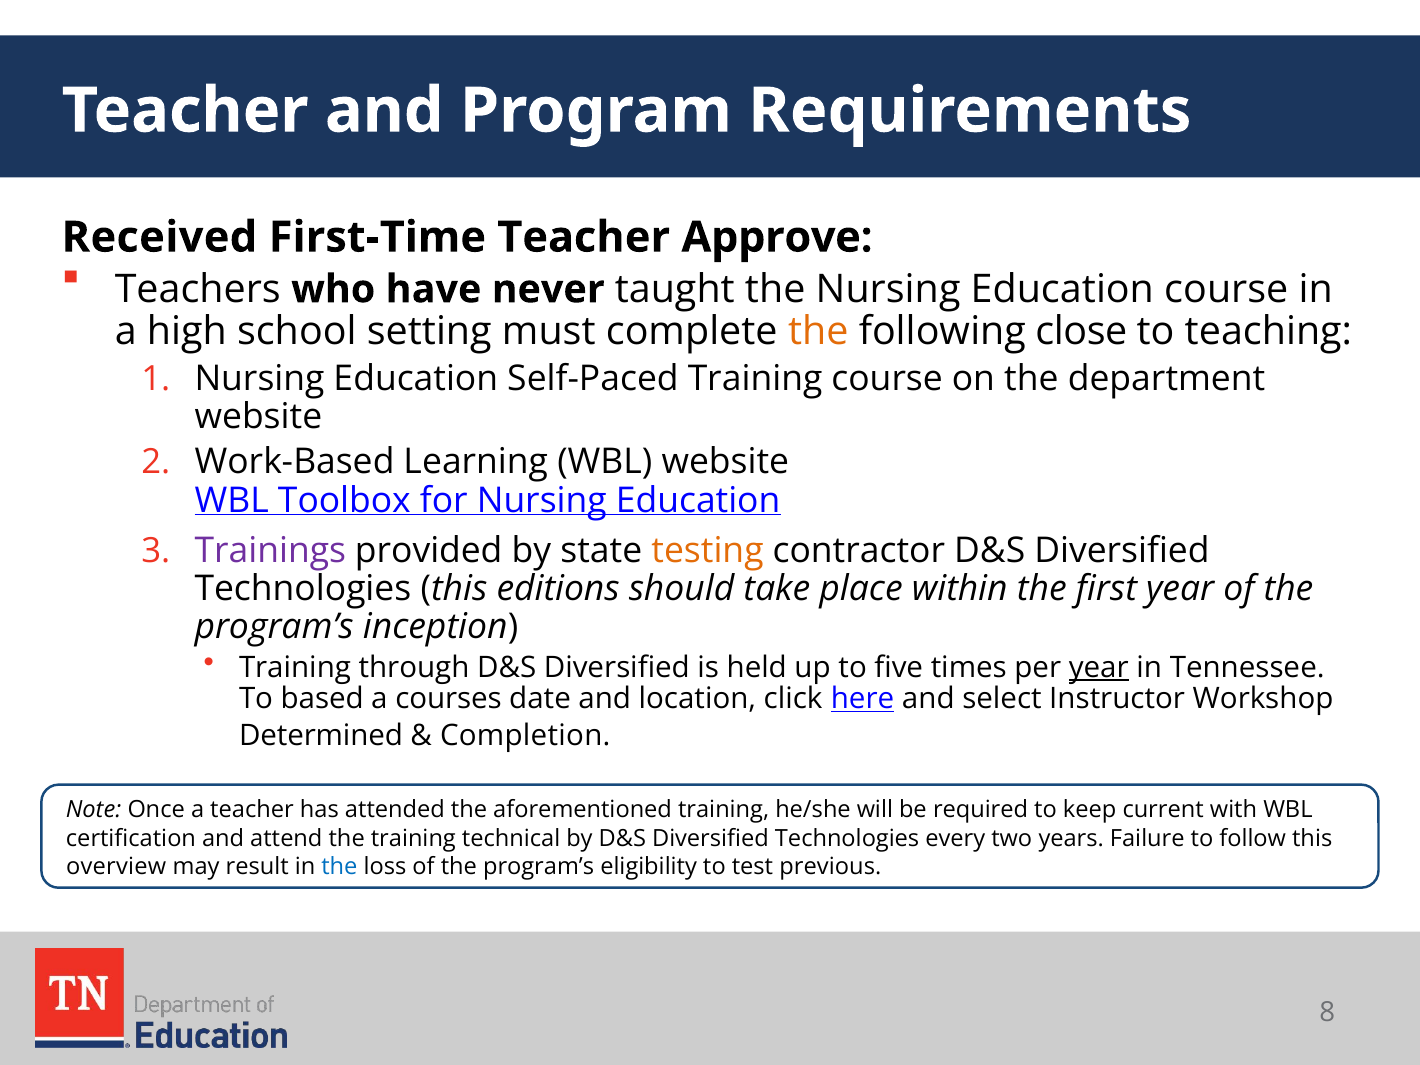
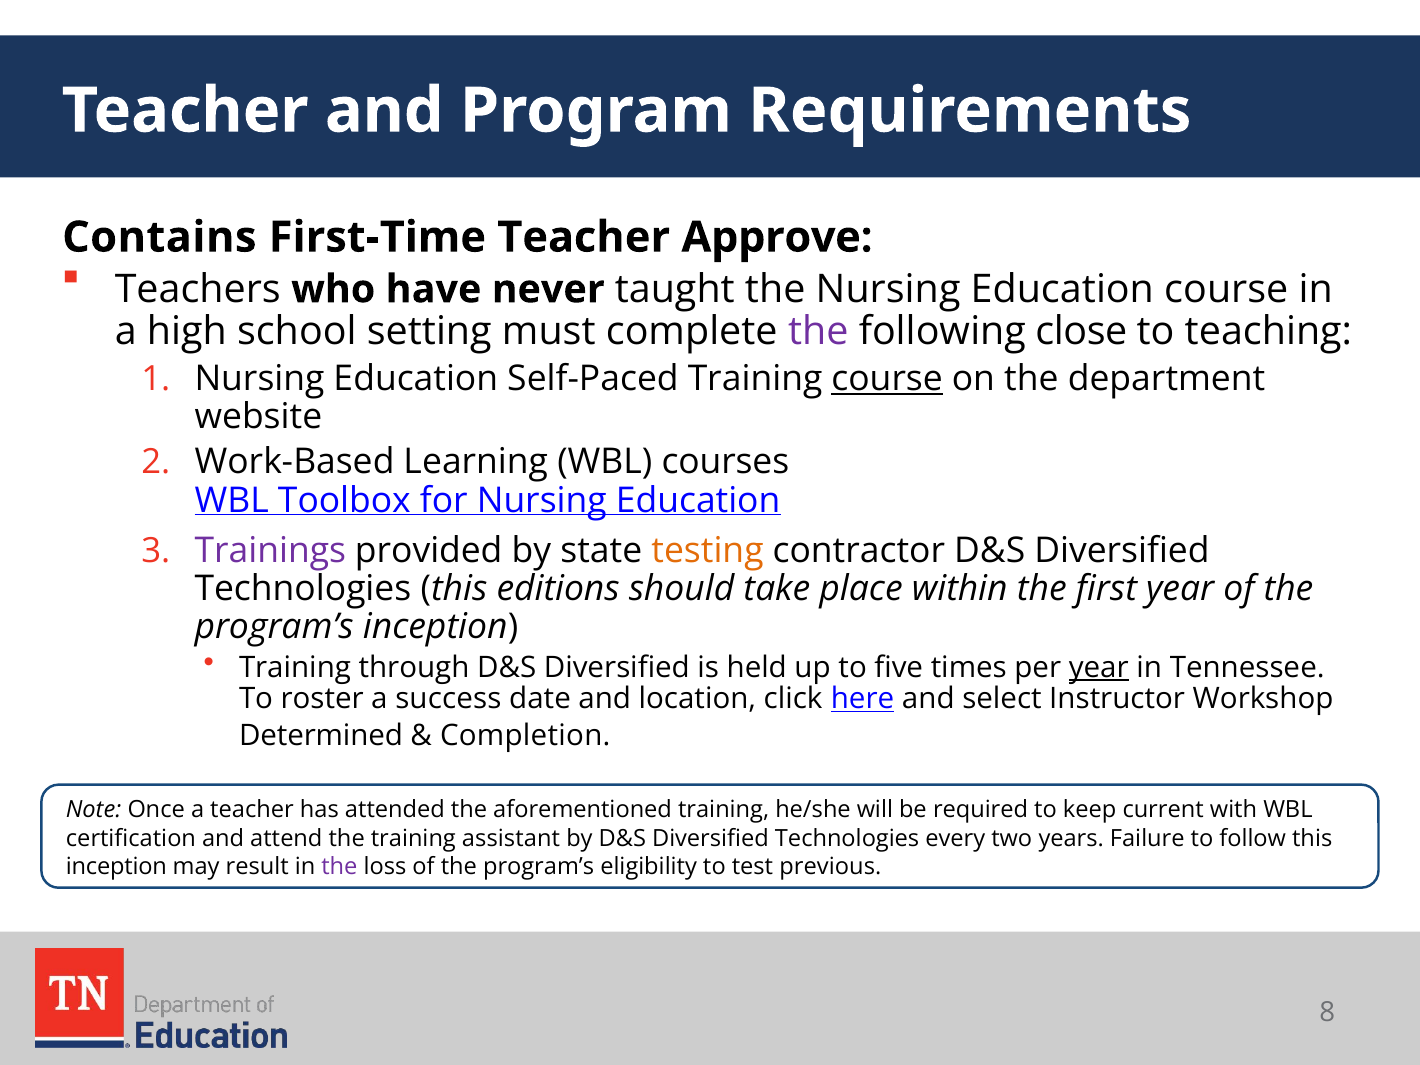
Received: Received -> Contains
the at (818, 332) colour: orange -> purple
course at (887, 379) underline: none -> present
WBL website: website -> courses
based: based -> roster
courses: courses -> success
technical: technical -> assistant
overview at (116, 867): overview -> inception
the at (339, 867) colour: blue -> purple
